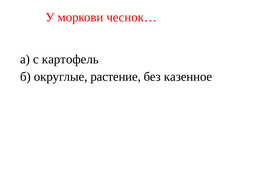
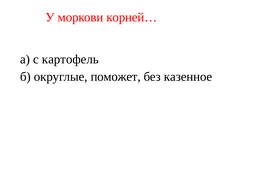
чеснок…: чеснок… -> корней…
растение: растение -> поможет
